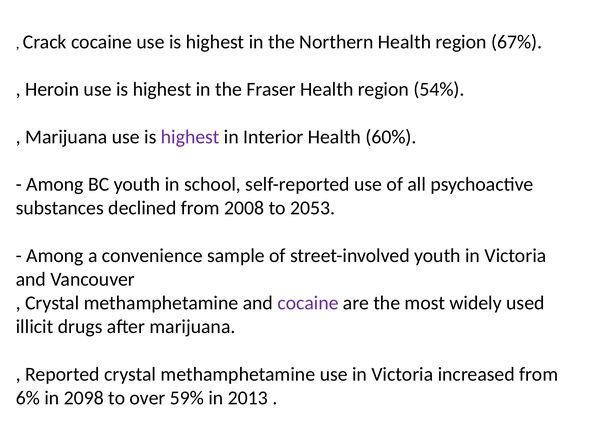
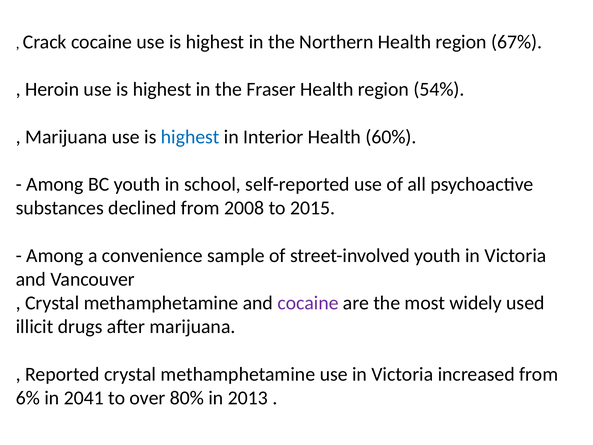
highest at (190, 137) colour: purple -> blue
2053: 2053 -> 2015
2098: 2098 -> 2041
59%: 59% -> 80%
